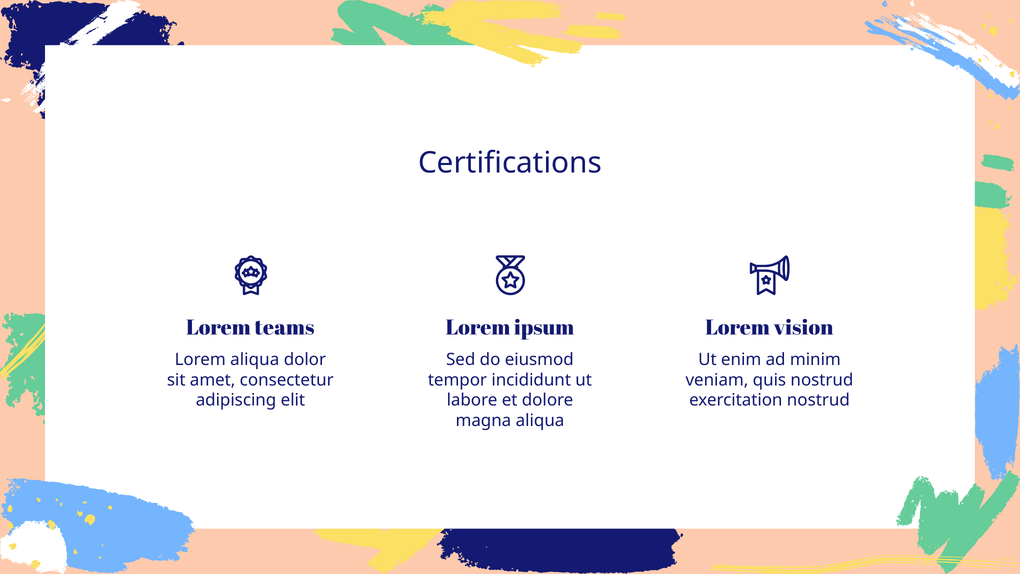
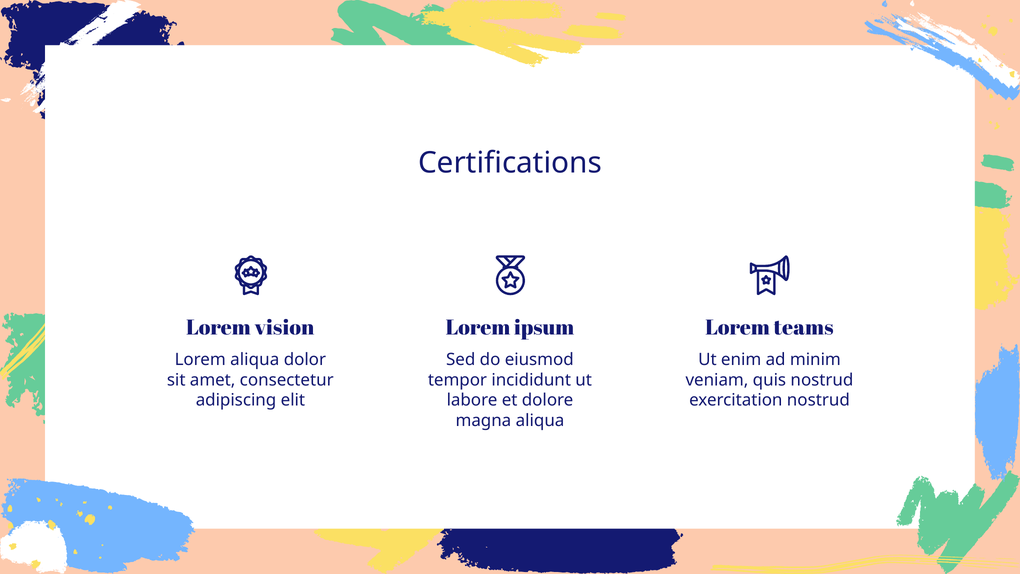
teams: teams -> vision
vision: vision -> teams
